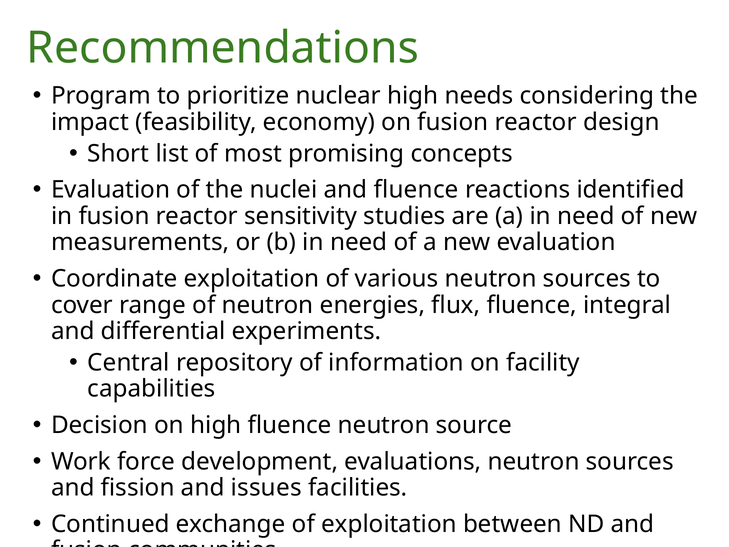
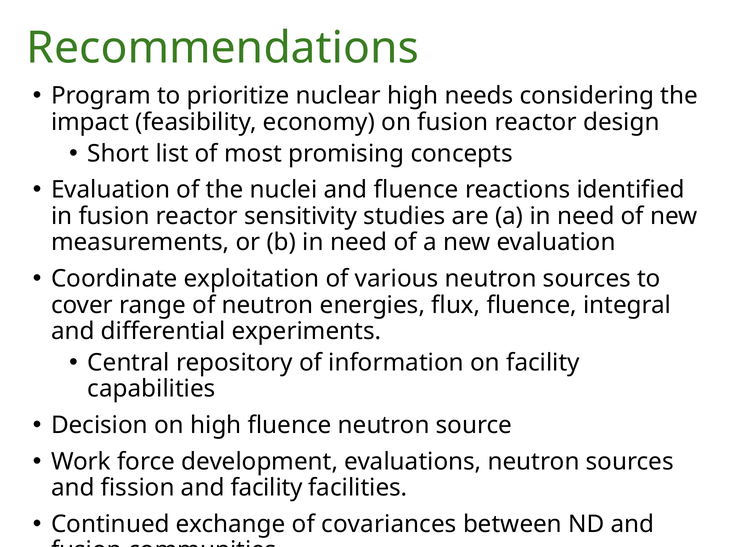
and issues: issues -> facility
of exploitation: exploitation -> covariances
